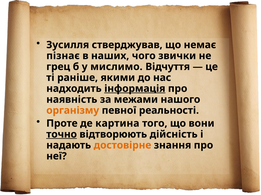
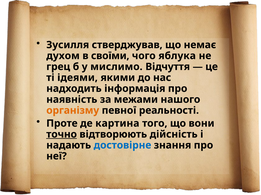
пізнає: пізнає -> духом
наших: наших -> своїми
звички: звички -> яблука
раніше: раніше -> ідеями
інформація underline: present -> none
достовірне colour: orange -> blue
